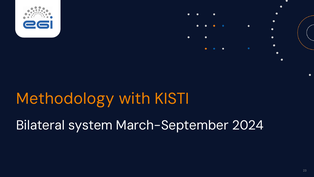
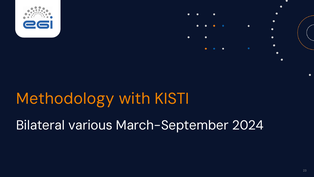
system: system -> various
